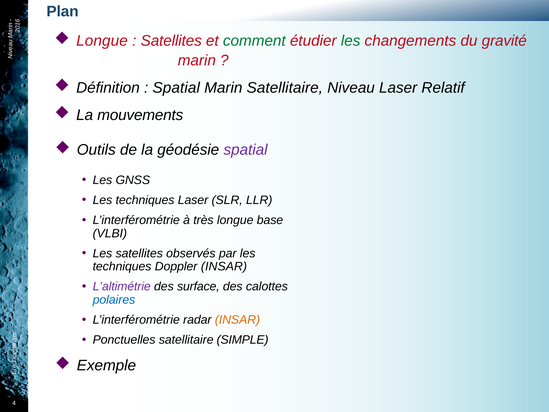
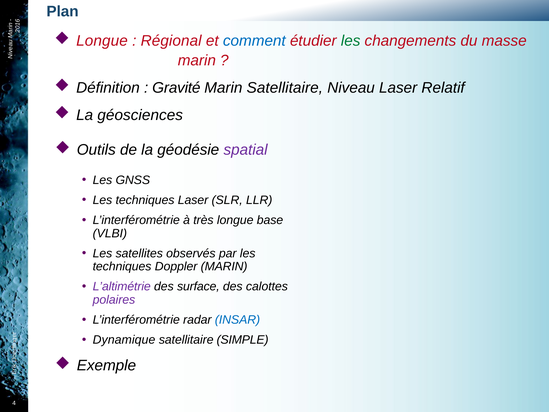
Satellites at (171, 41): Satellites -> Régional
comment colour: green -> blue
gravité: gravité -> masse
Spatial at (176, 88): Spatial -> Gravité
mouvements: mouvements -> géosciences
Doppler INSAR: INSAR -> MARIN
polaires colour: blue -> purple
INSAR at (237, 320) colour: orange -> blue
Ponctuelles: Ponctuelles -> Dynamique
